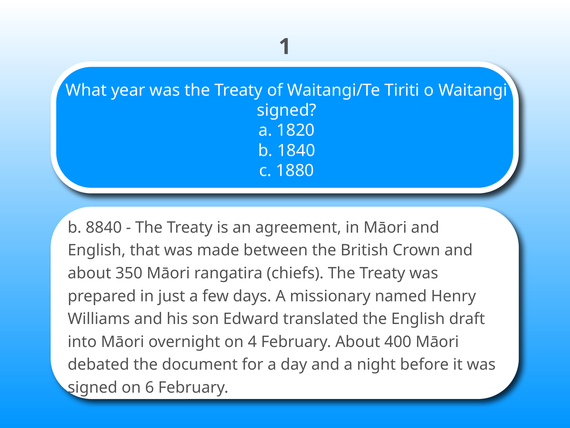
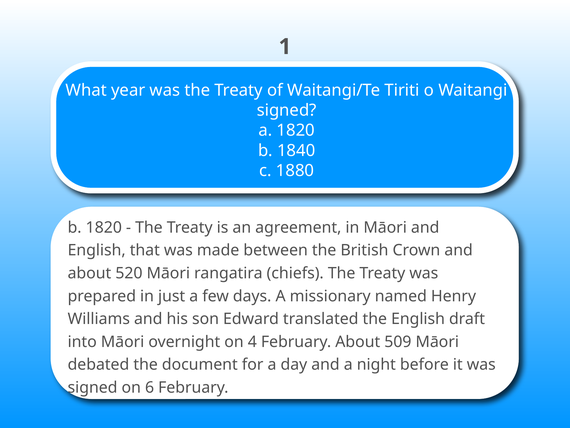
b 8840: 8840 -> 1820
350: 350 -> 520
400: 400 -> 509
